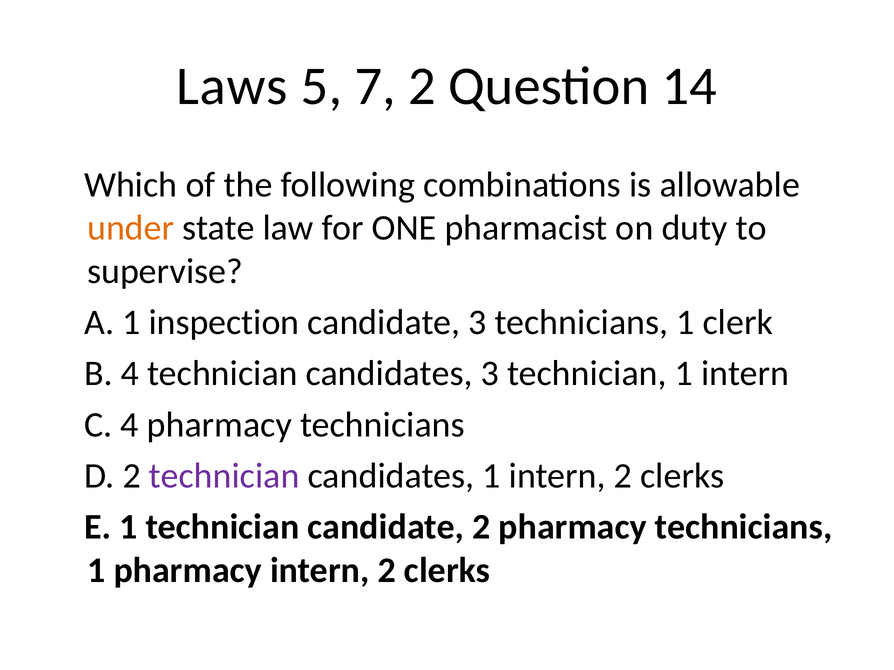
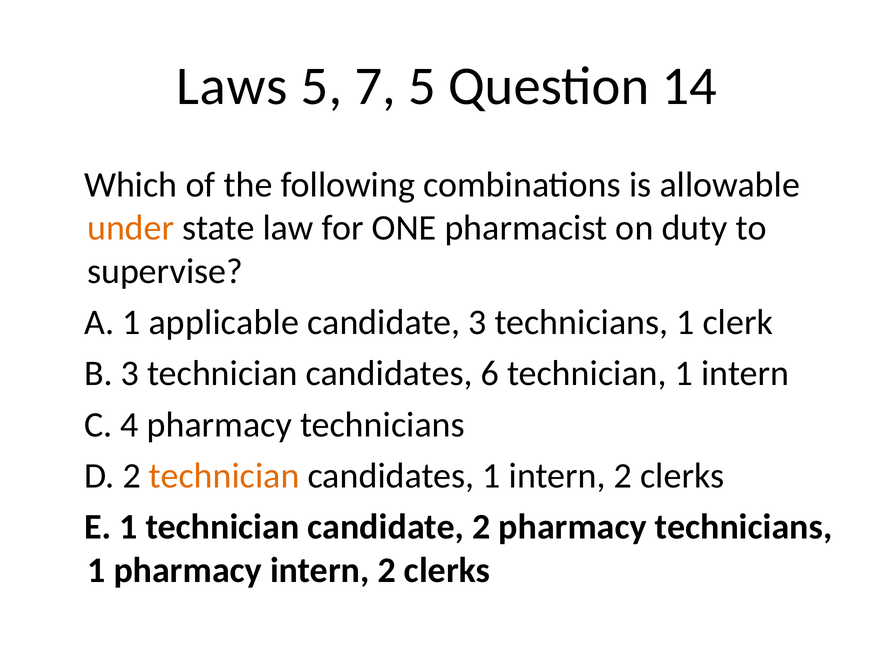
7 2: 2 -> 5
inspection: inspection -> applicable
B 4: 4 -> 3
candidates 3: 3 -> 6
technician at (224, 476) colour: purple -> orange
